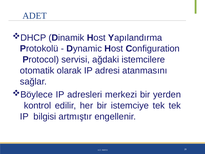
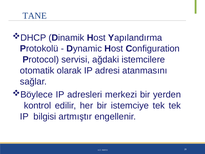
ADET: ADET -> TANE
